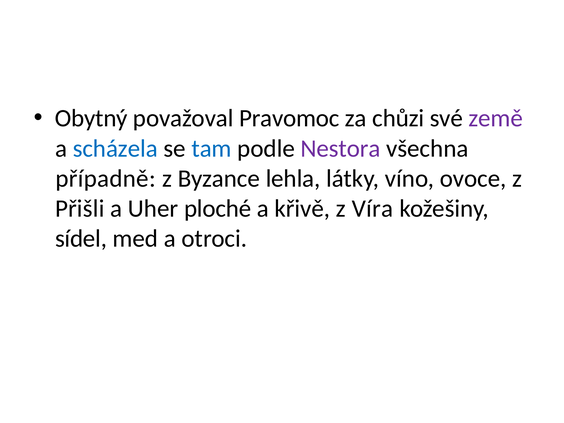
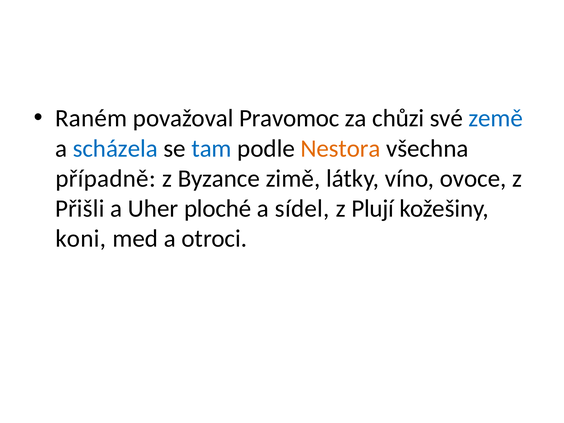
Obytný: Obytný -> Raném
země colour: purple -> blue
Nestora colour: purple -> orange
lehla: lehla -> zimě
křivě: křivě -> sídel
Víra: Víra -> Plují
sídel: sídel -> koni
